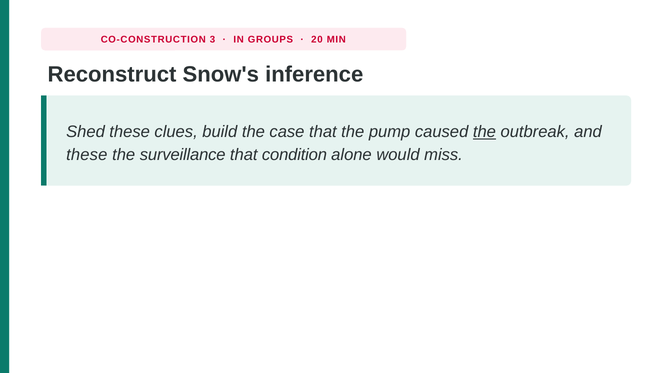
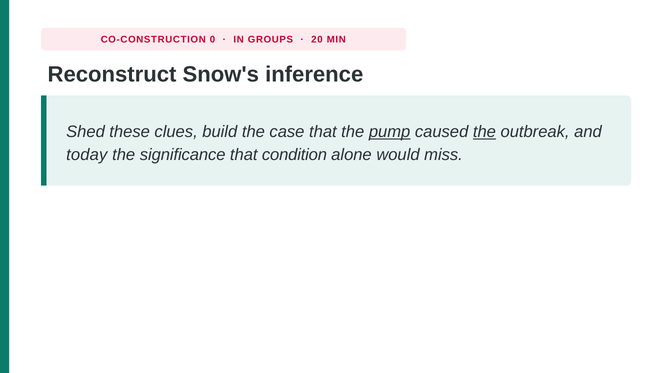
3: 3 -> 0
pump underline: none -> present
these at (87, 155): these -> today
surveillance: surveillance -> significance
